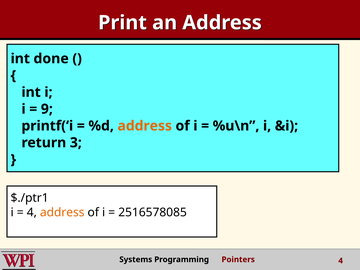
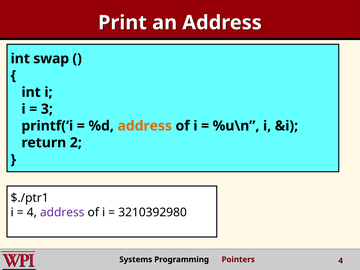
done: done -> swap
9: 9 -> 3
3: 3 -> 2
address at (62, 212) colour: orange -> purple
2516578085: 2516578085 -> 3210392980
